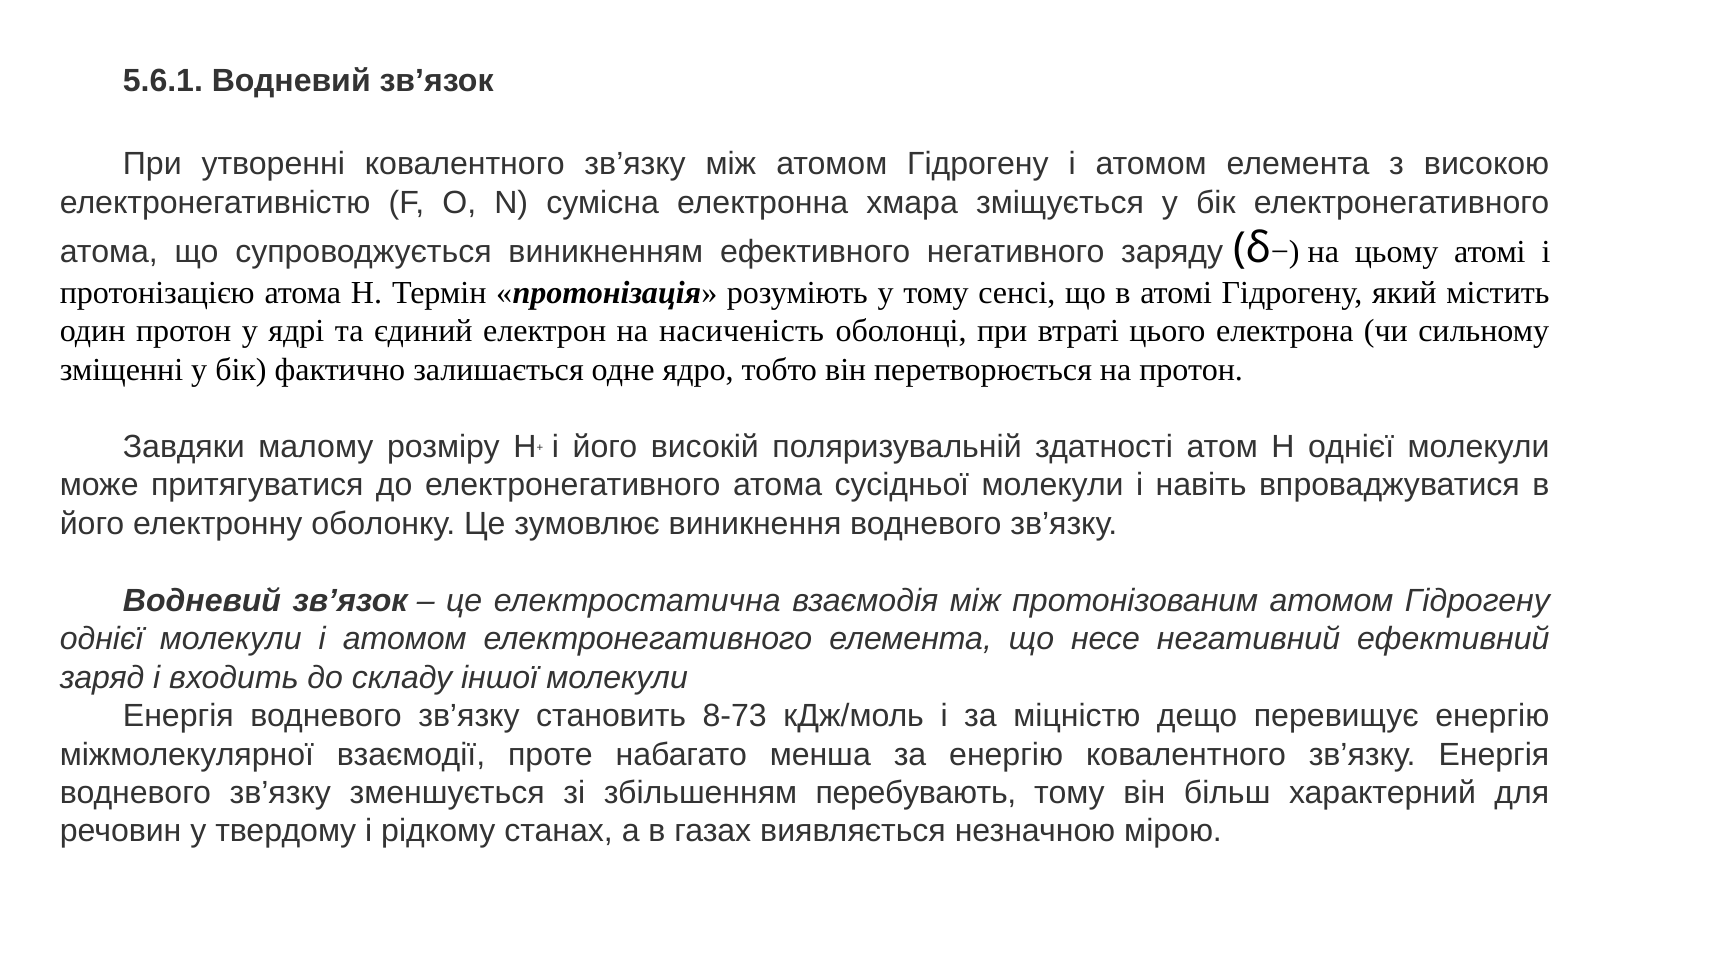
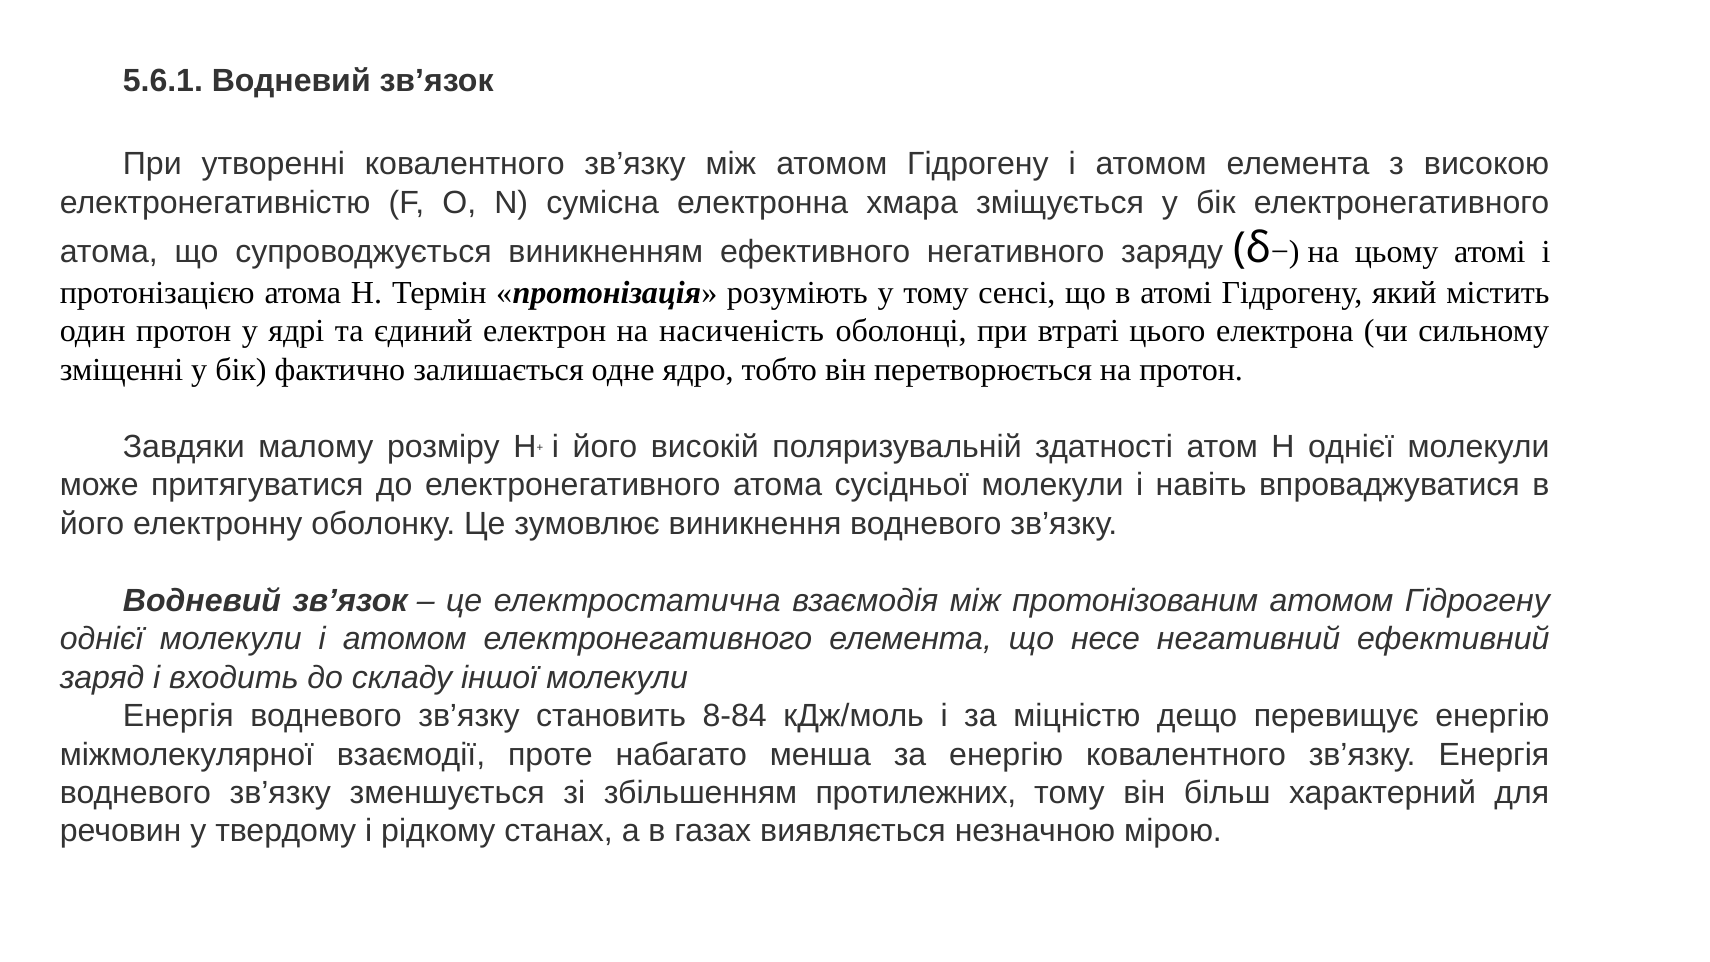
8-73: 8-73 -> 8-84
перебувають: перебувають -> протилежних
